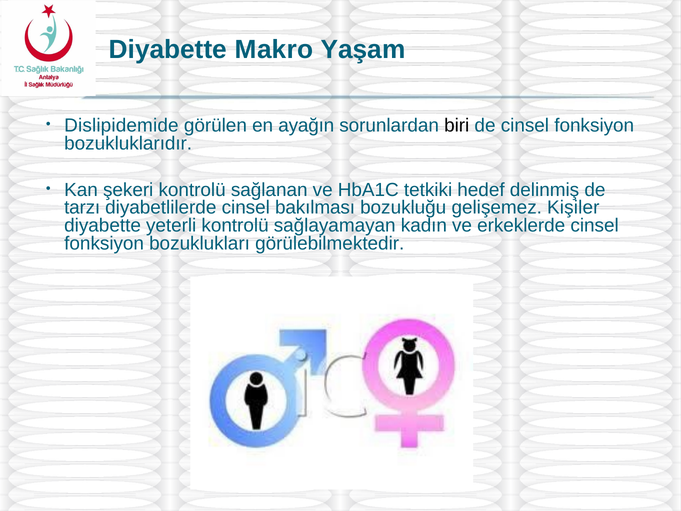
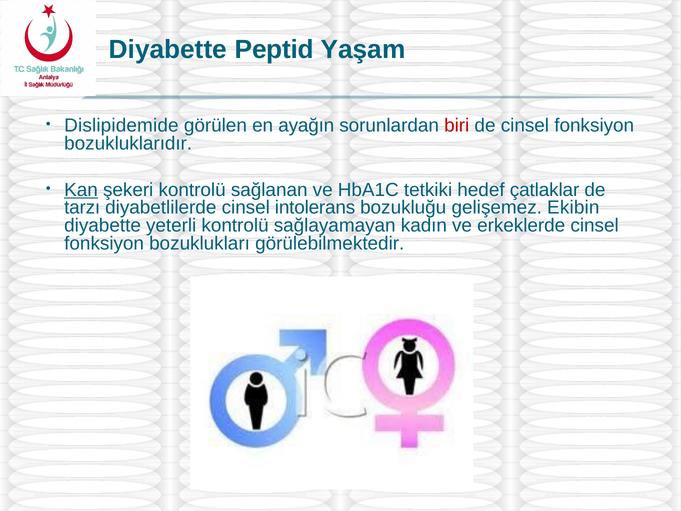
Makro: Makro -> Peptid
biri colour: black -> red
Kan underline: none -> present
delinmiş: delinmiş -> çatlaklar
bakılması: bakılması -> intolerans
Kişiler: Kişiler -> Ekibin
